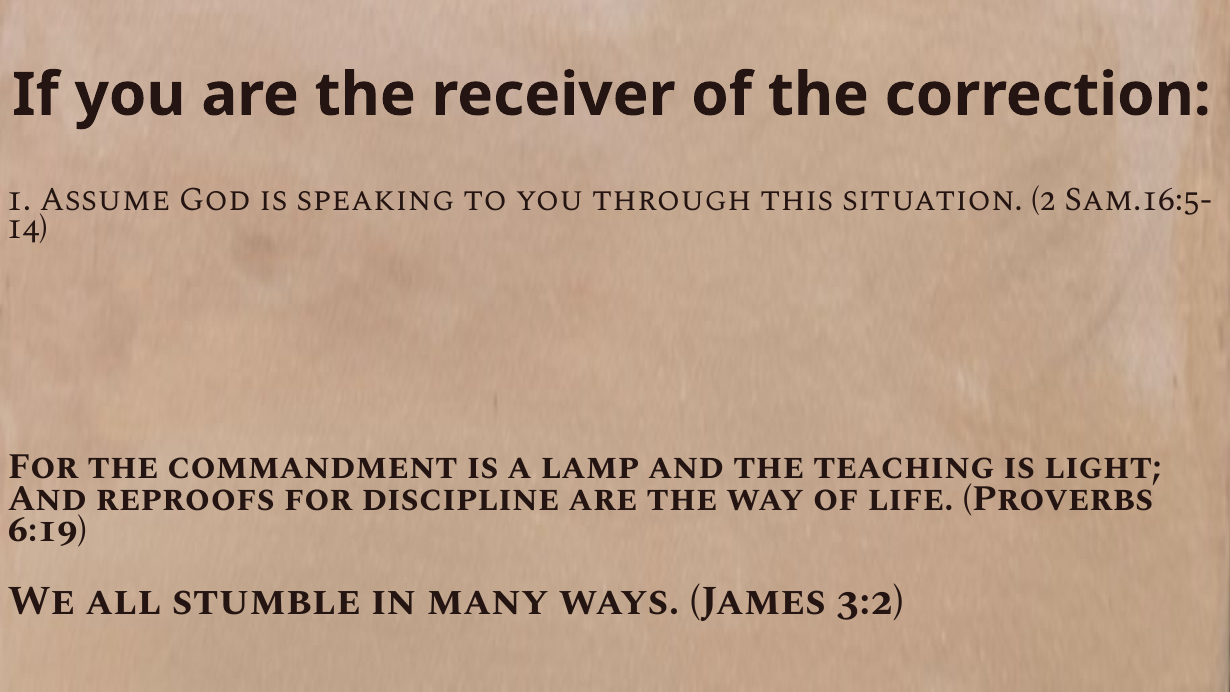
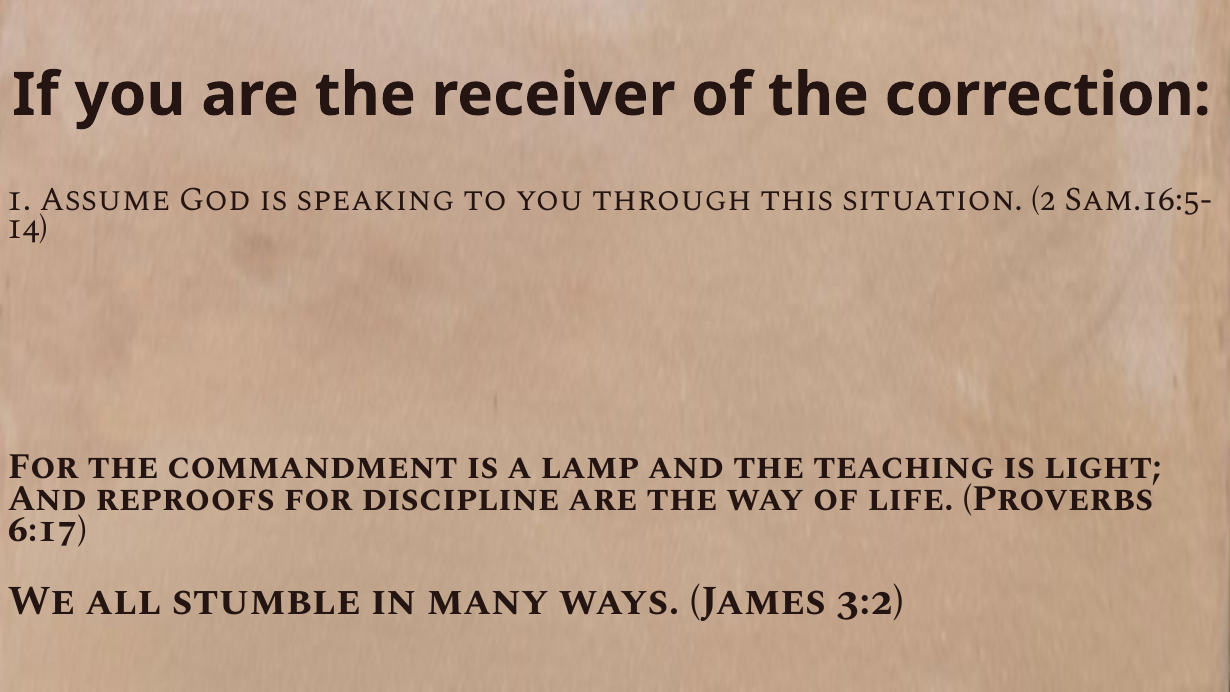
6:19: 6:19 -> 6:17
